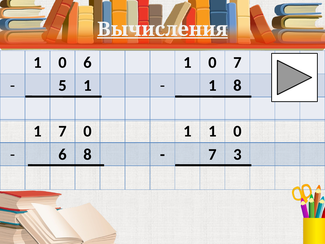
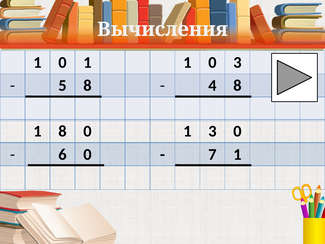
Вычисления underline: present -> none
1 0 6: 6 -> 1
0 7: 7 -> 3
5 1: 1 -> 8
1 at (212, 86): 1 -> 4
1 7: 7 -> 8
1 1: 1 -> 3
6 8: 8 -> 0
7 3: 3 -> 1
